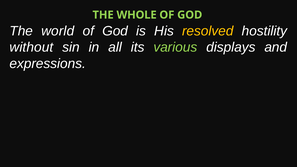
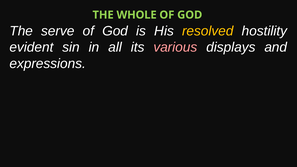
world: world -> serve
without: without -> evident
various colour: light green -> pink
